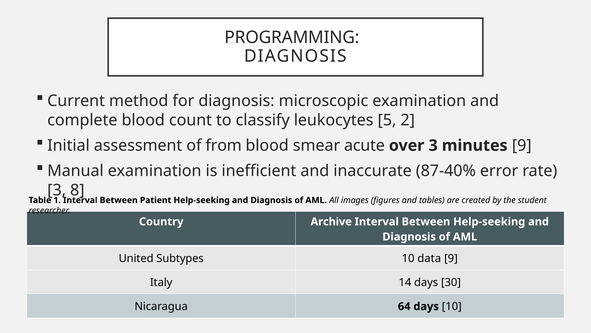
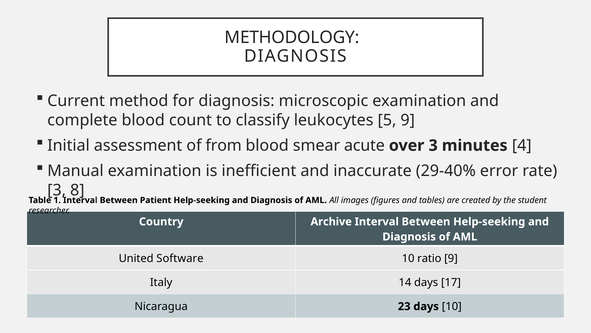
PROGRAMMING: PROGRAMMING -> METHODOLOGY
5 2: 2 -> 9
minutes 9: 9 -> 4
87-40%: 87-40% -> 29-40%
Subtypes: Subtypes -> Software
data: data -> ratio
30: 30 -> 17
64: 64 -> 23
